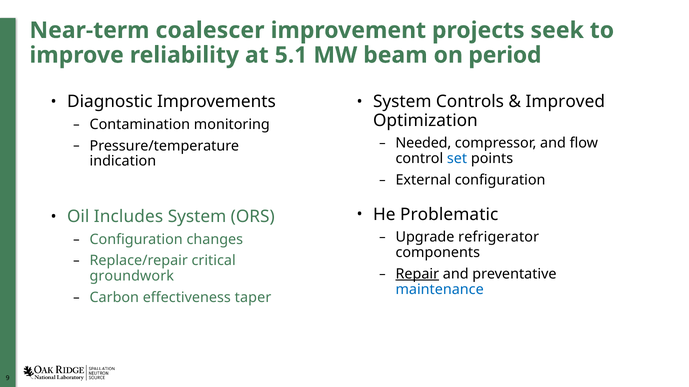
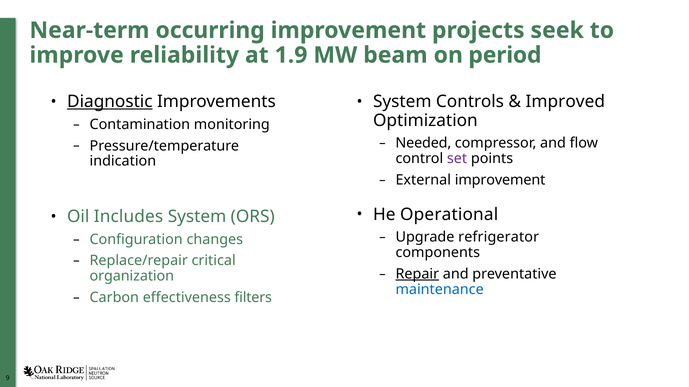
coalescer: coalescer -> occurring
5.1: 5.1 -> 1.9
Diagnostic underline: none -> present
set colour: blue -> purple
External configuration: configuration -> improvement
Problematic: Problematic -> Operational
groundwork: groundwork -> organization
taper: taper -> filters
